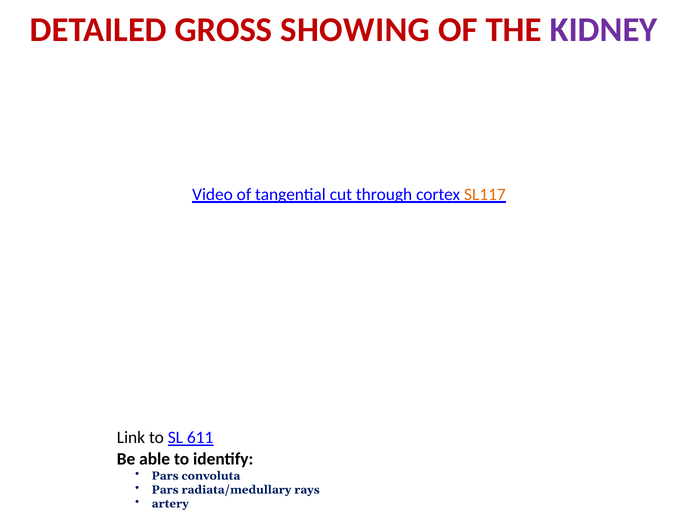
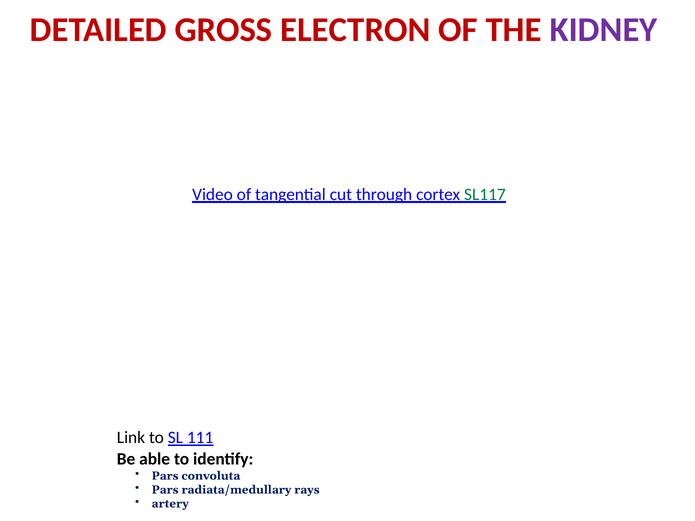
SHOWING: SHOWING -> ELECTRON
SL117 colour: orange -> green
611: 611 -> 111
